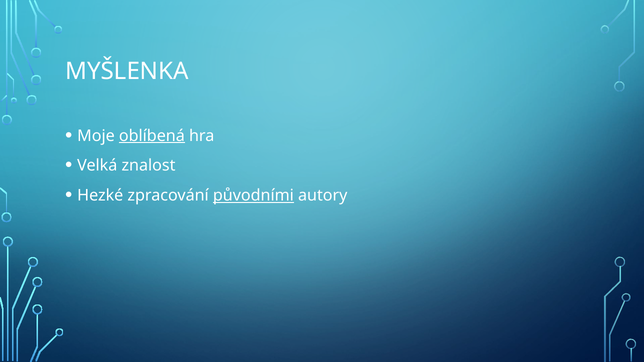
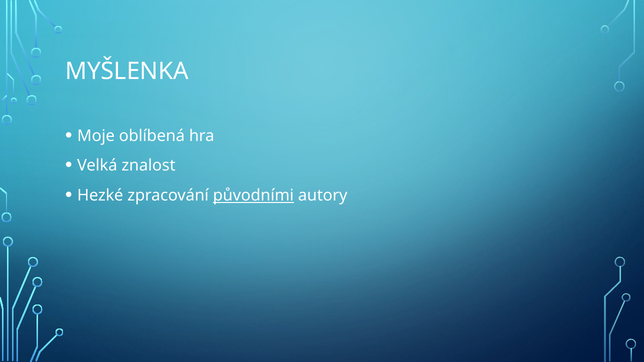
oblíbená underline: present -> none
